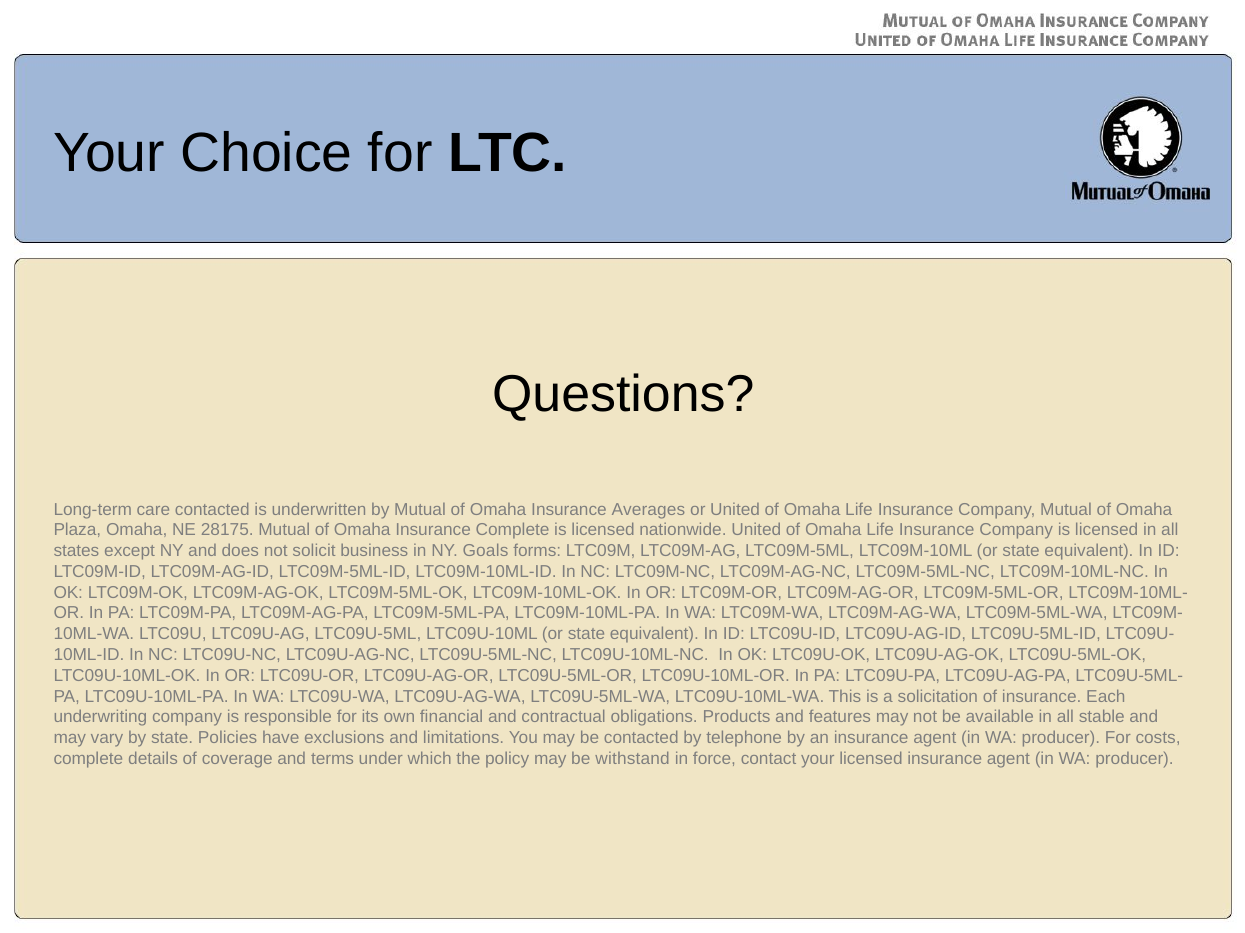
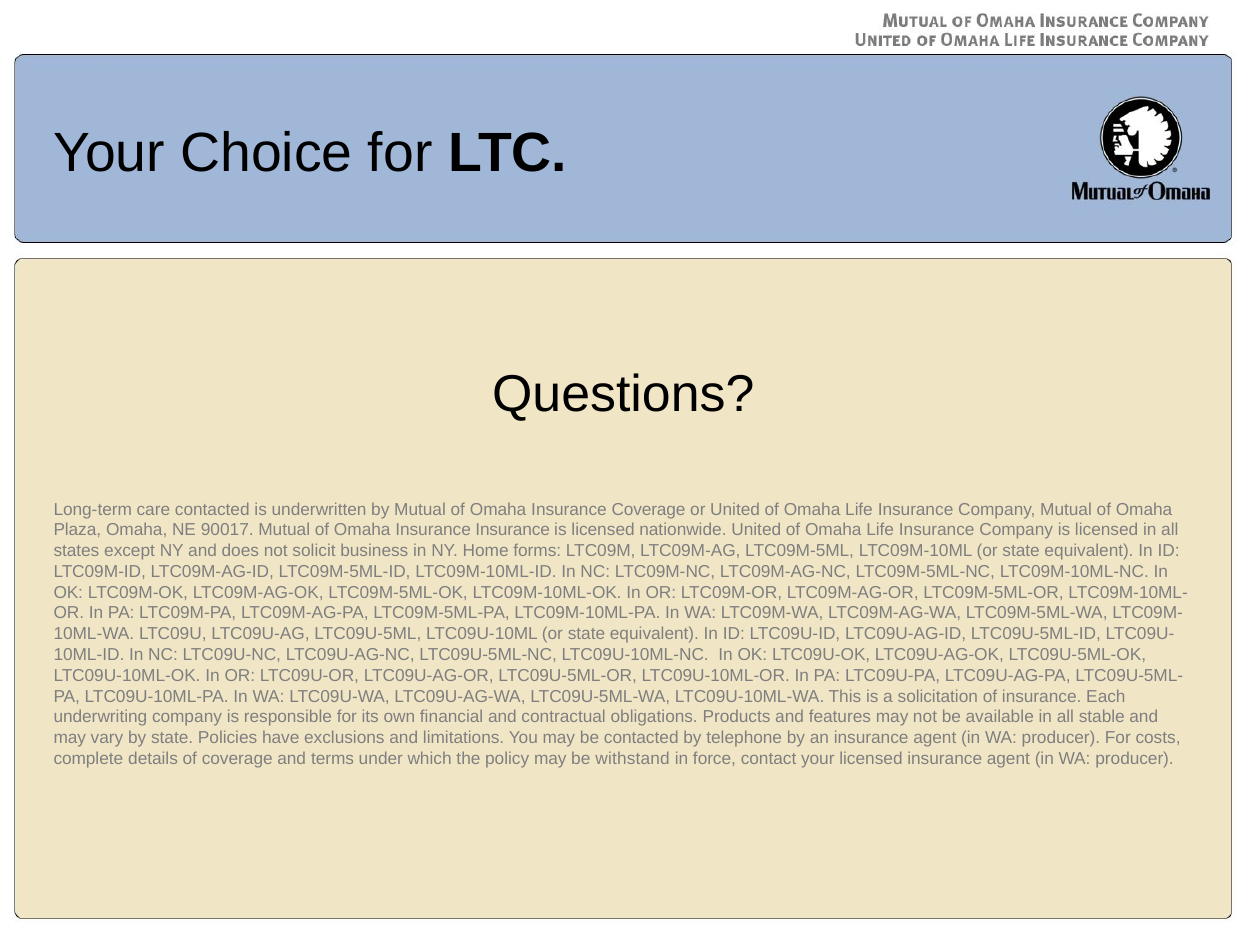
Insurance Averages: Averages -> Coverage
28175: 28175 -> 90017
Insurance Complete: Complete -> Insurance
Goals: Goals -> Home
